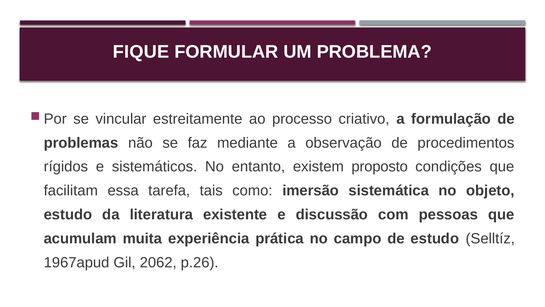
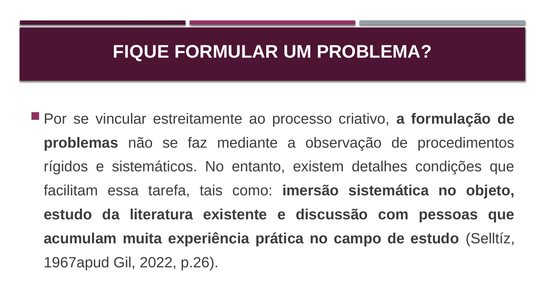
proposto: proposto -> detalhes
2062: 2062 -> 2022
